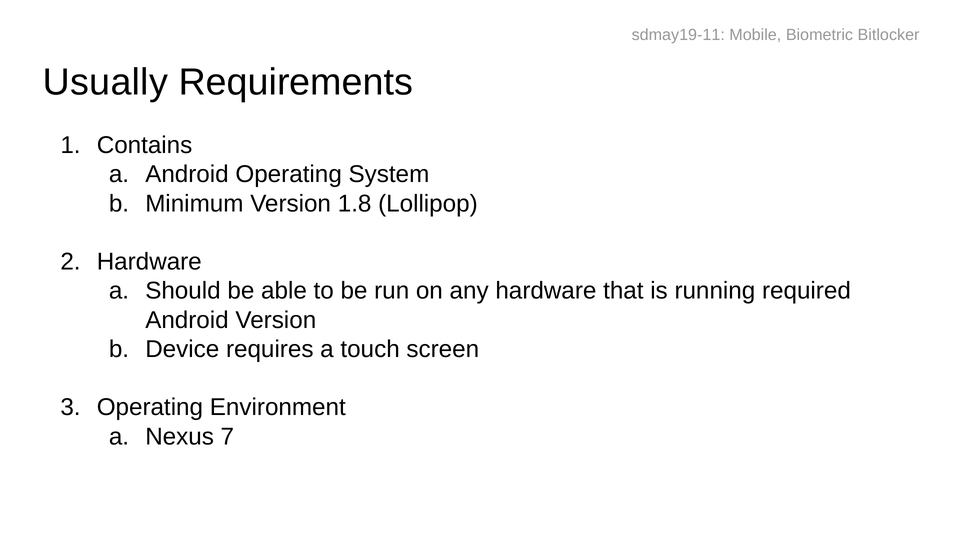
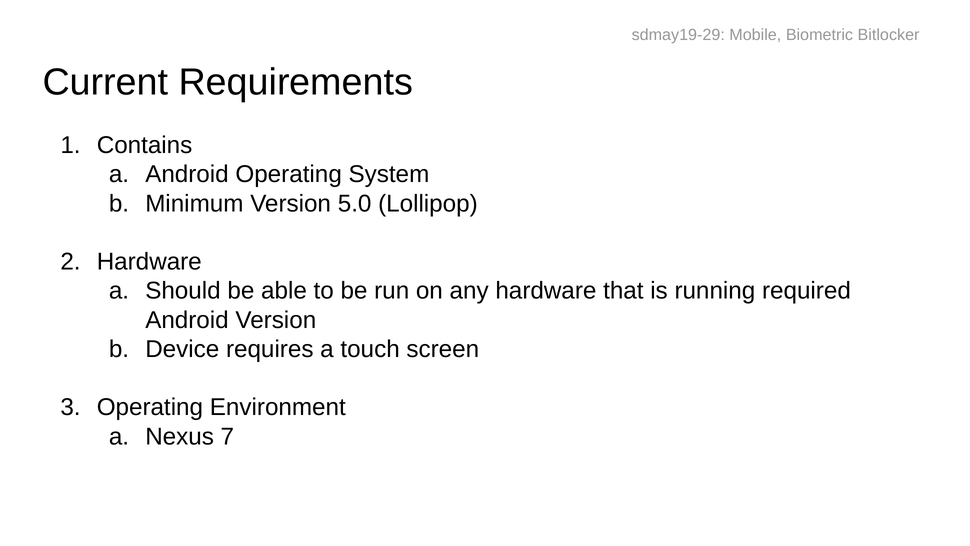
sdmay19-11: sdmay19-11 -> sdmay19-29
Usually: Usually -> Current
1.8: 1.8 -> 5.0
